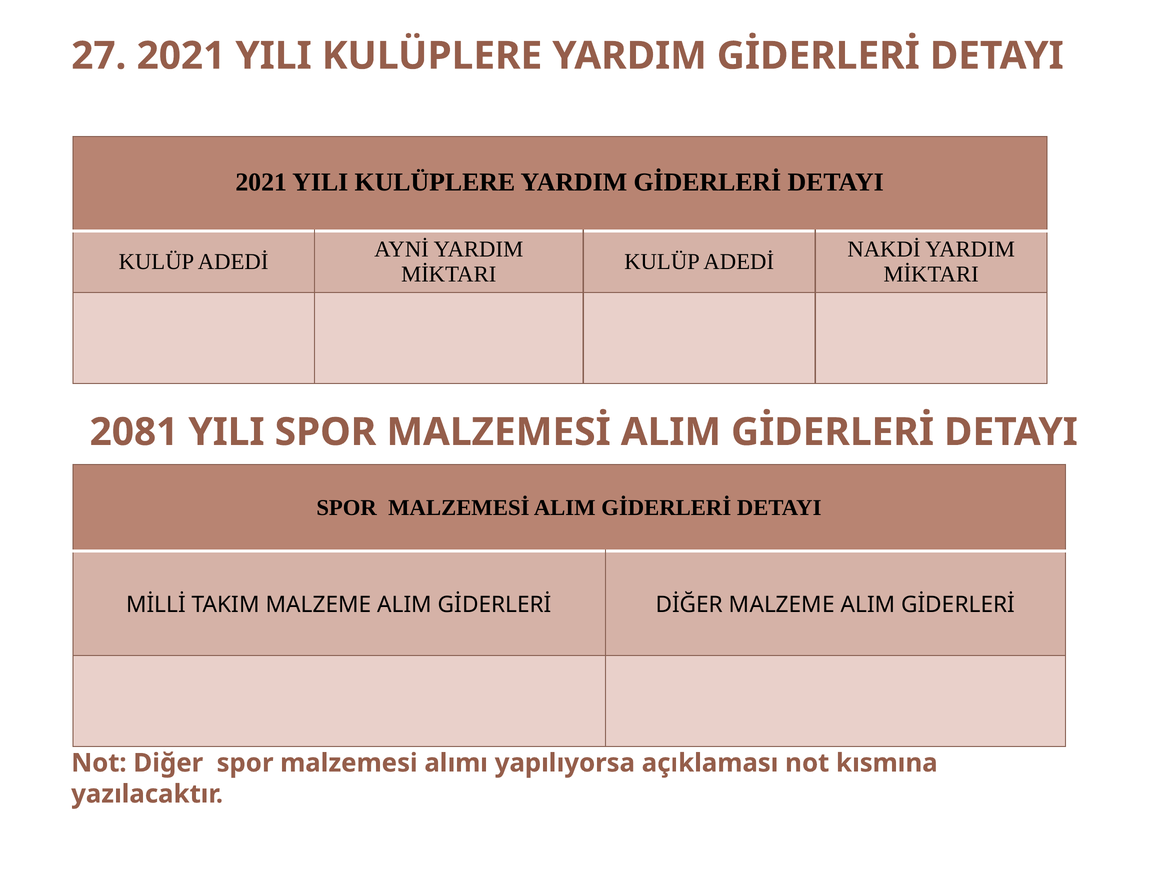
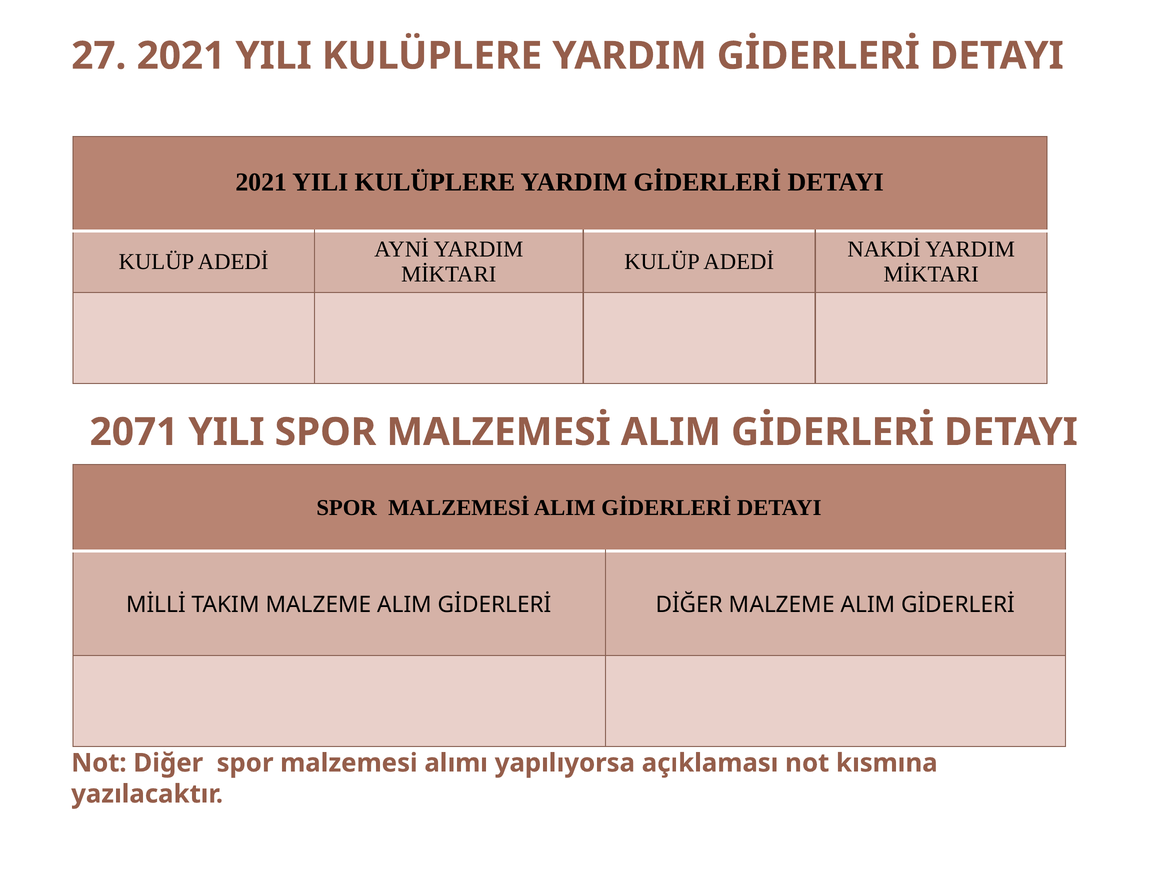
2081: 2081 -> 2071
